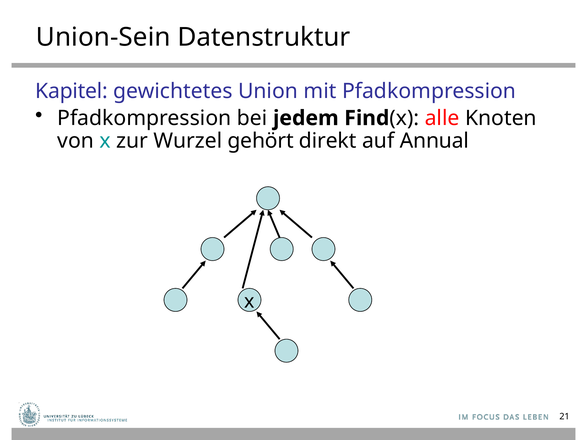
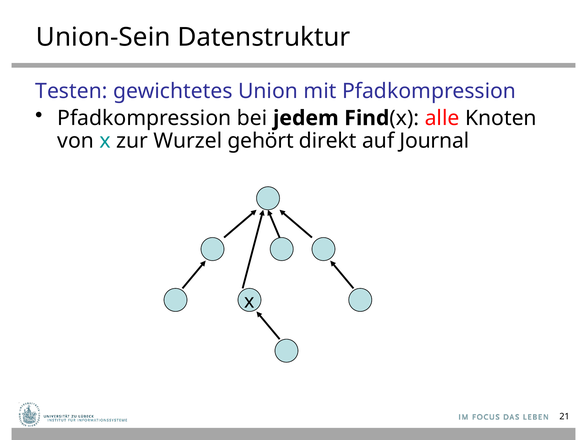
Kapitel: Kapitel -> Testen
Annual: Annual -> Journal
